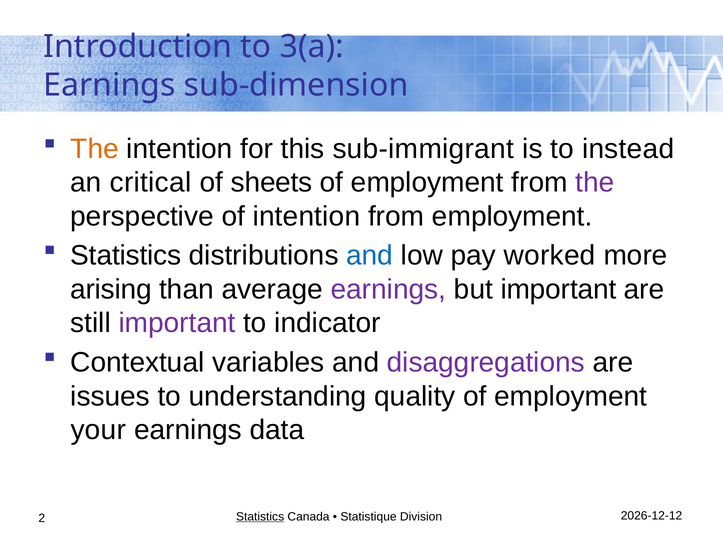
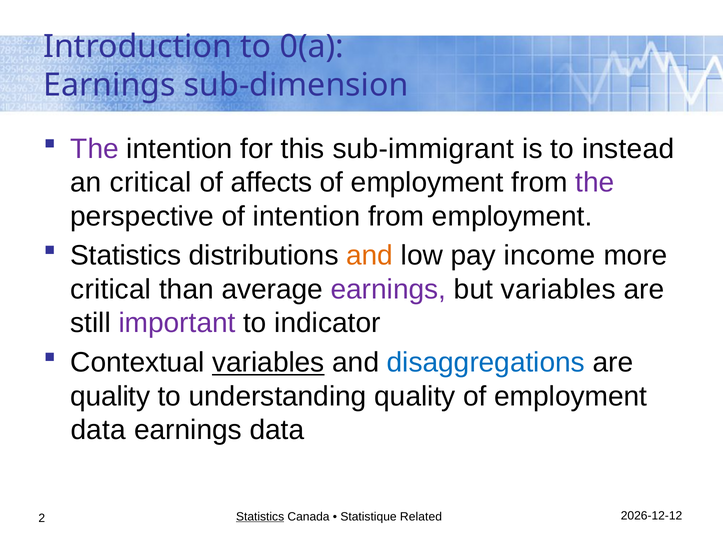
3(a: 3(a -> 0(a
The at (95, 149) colour: orange -> purple
sheets: sheets -> affects
and at (370, 256) colour: blue -> orange
worked: worked -> income
arising at (111, 290): arising -> critical
but important: important -> variables
variables at (268, 363) underline: none -> present
disaggregations colour: purple -> blue
issues at (110, 397): issues -> quality
your at (98, 430): your -> data
Division: Division -> Related
